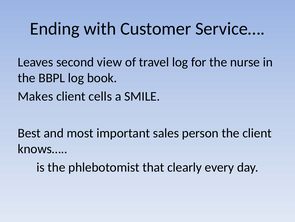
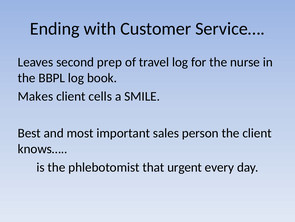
view: view -> prep
clearly: clearly -> urgent
